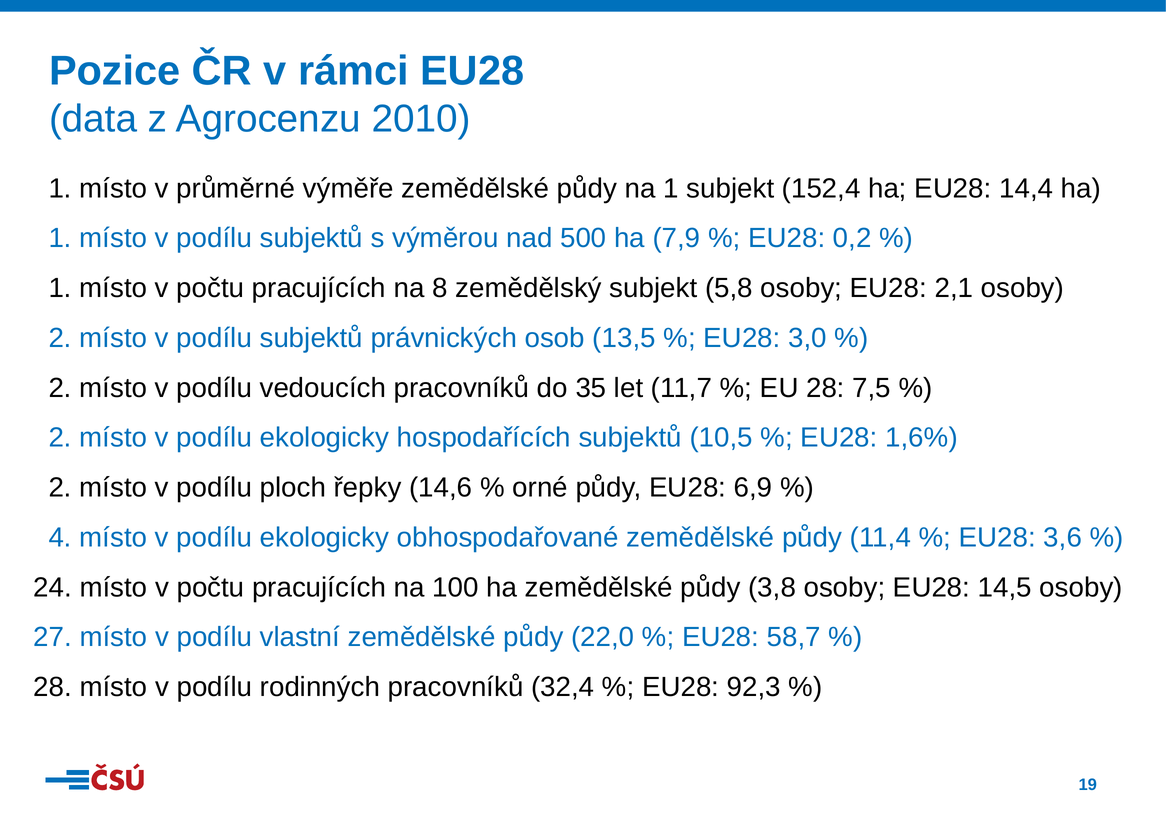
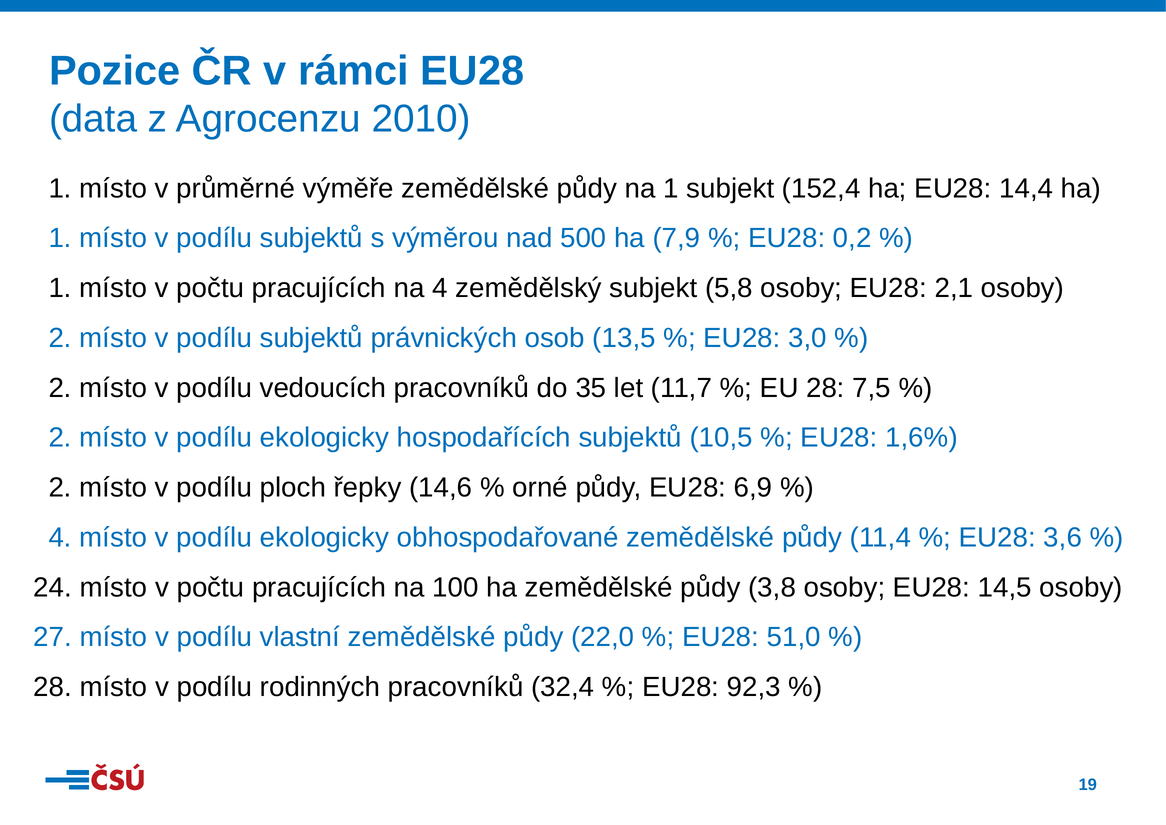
na 8: 8 -> 4
58,7: 58,7 -> 51,0
